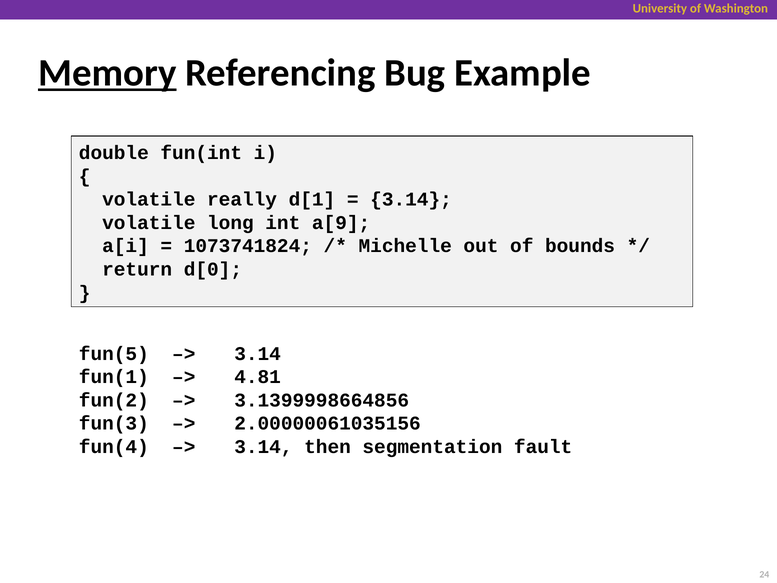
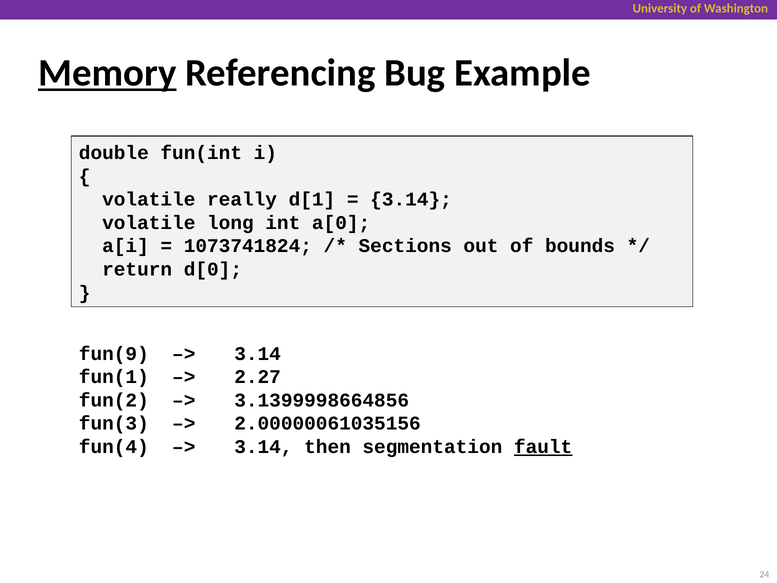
a[9: a[9 -> a[0
Michelle: Michelle -> Sections
fun(5: fun(5 -> fun(9
4.81: 4.81 -> 2.27
fault underline: none -> present
